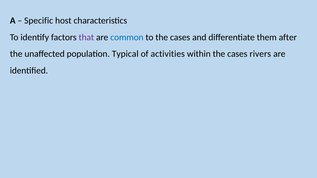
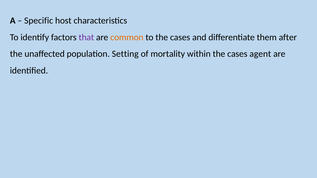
common colour: blue -> orange
Typical: Typical -> Setting
activities: activities -> mortality
rivers: rivers -> agent
